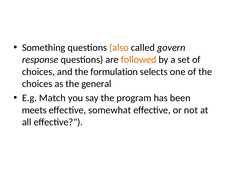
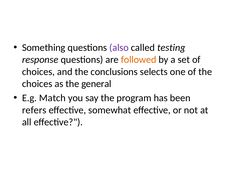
also colour: orange -> purple
govern: govern -> testing
formulation: formulation -> conclusions
meets: meets -> refers
